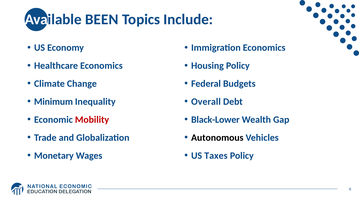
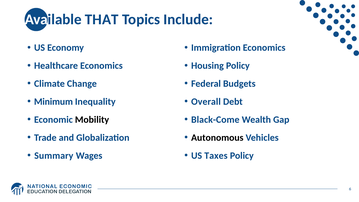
BEEN: BEEN -> THAT
Mobility colour: red -> black
Black-Lower: Black-Lower -> Black-Come
Monetary: Monetary -> Summary
